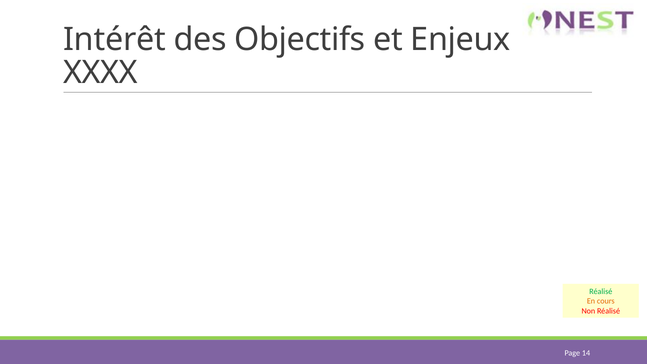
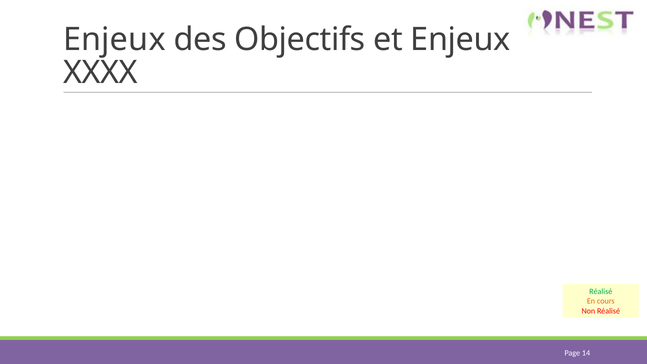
Intérêt at (115, 39): Intérêt -> Enjeux
